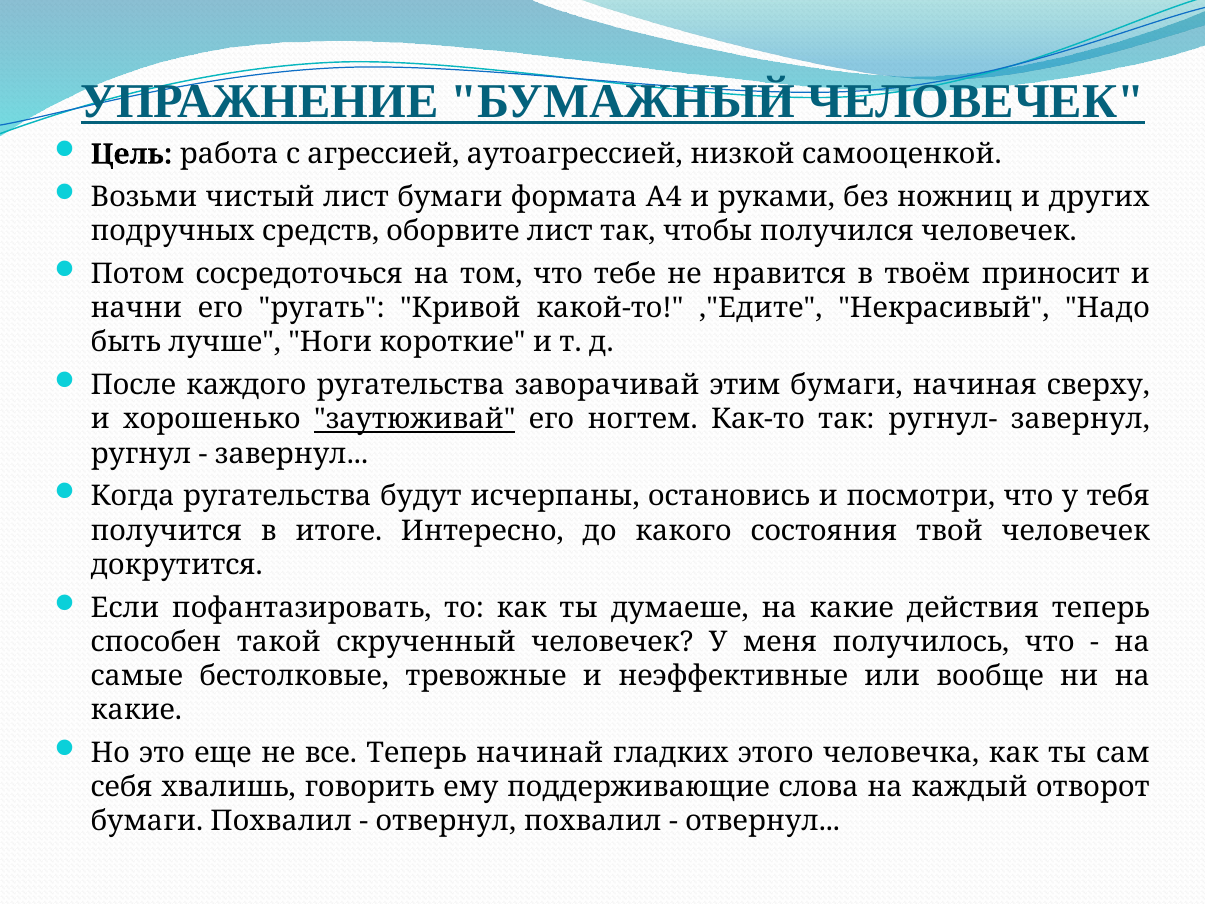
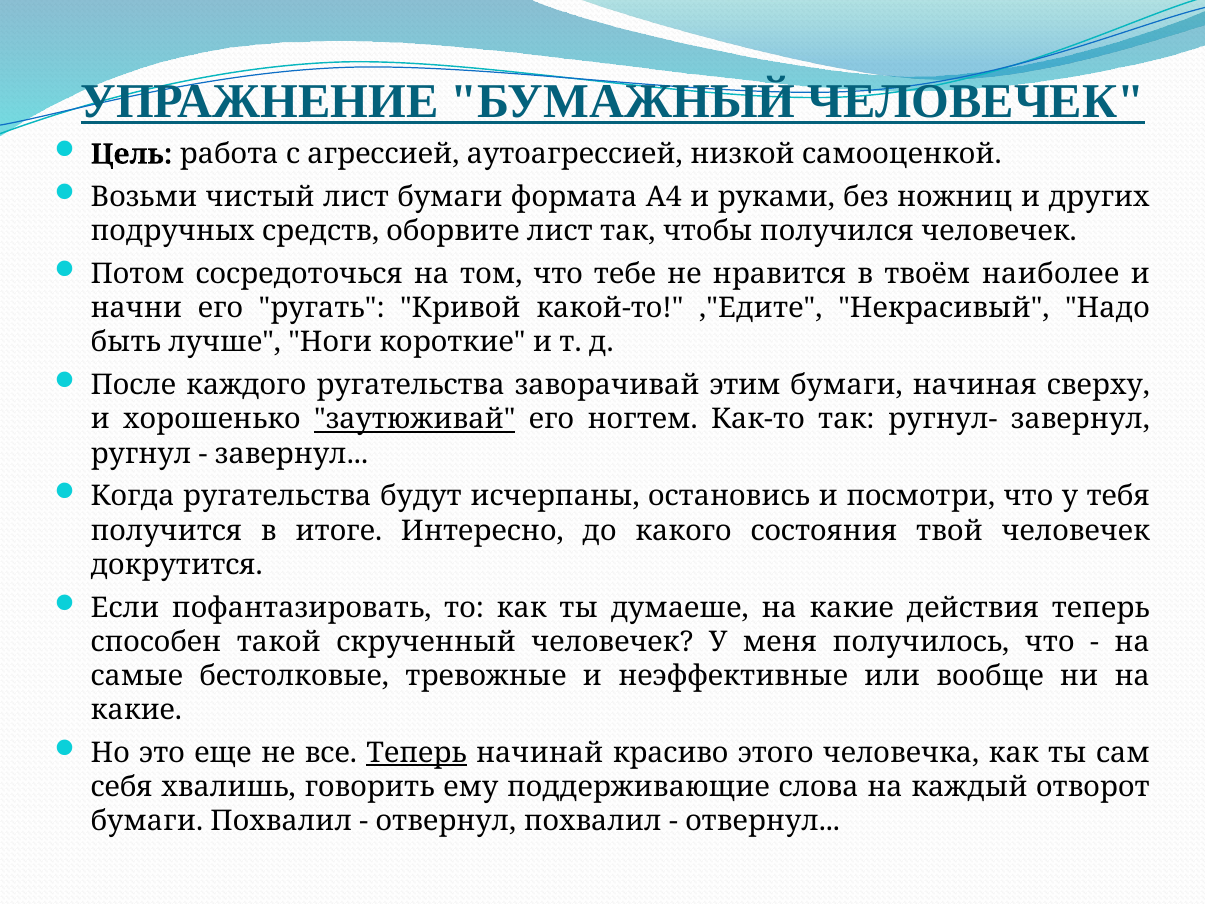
приносит: приносит -> наиболее
Теперь at (417, 753) underline: none -> present
гладких: гладких -> красиво
